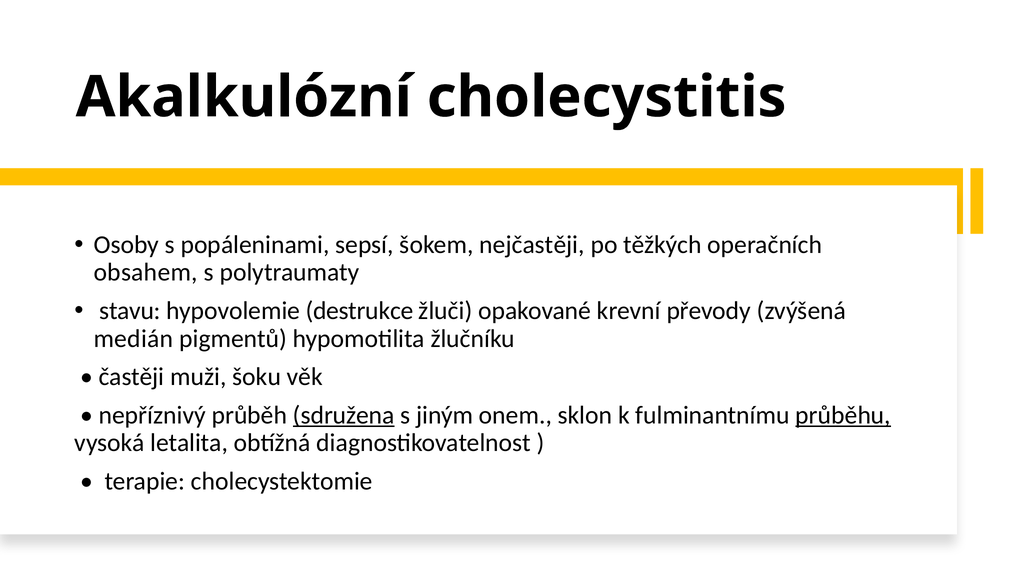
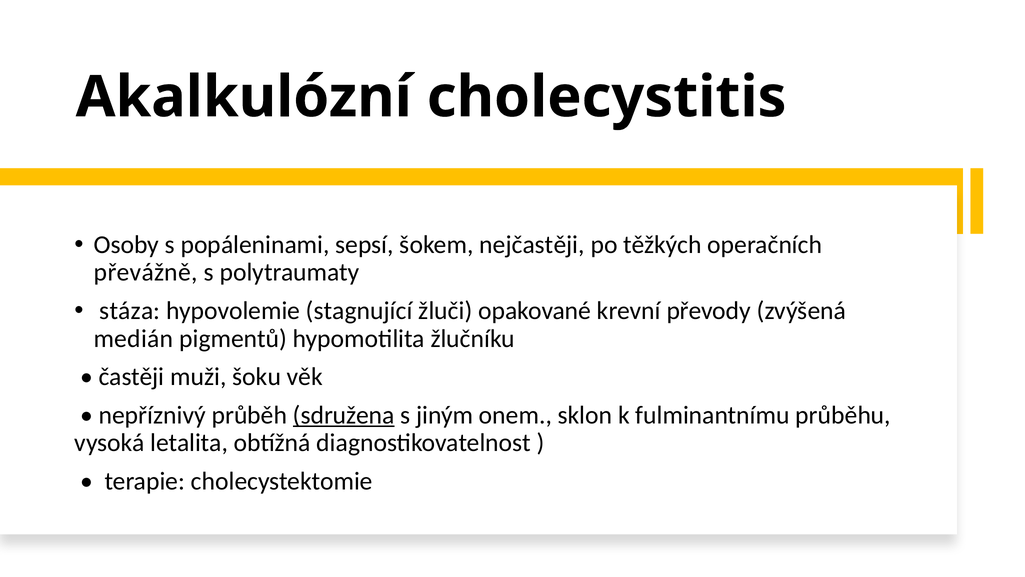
obsahem: obsahem -> převážně
stavu: stavu -> stáza
destrukce: destrukce -> stagnující
průběhu underline: present -> none
